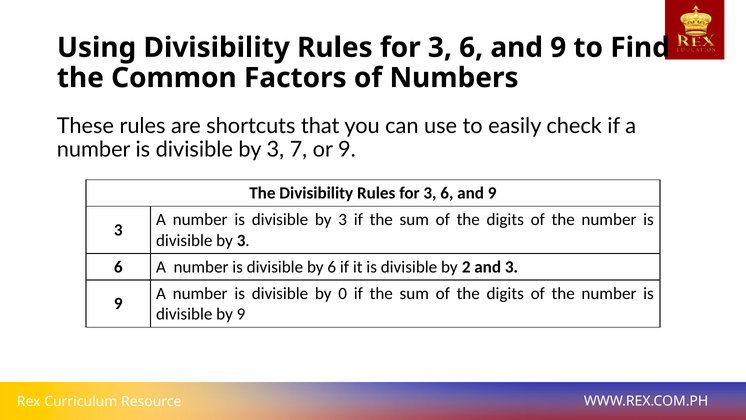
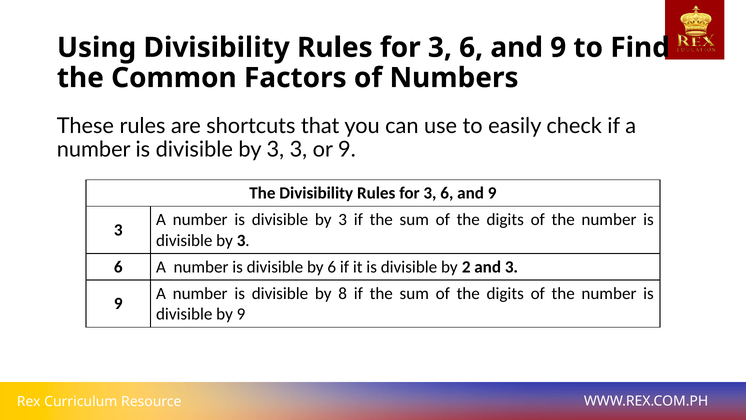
3 7: 7 -> 3
0: 0 -> 8
